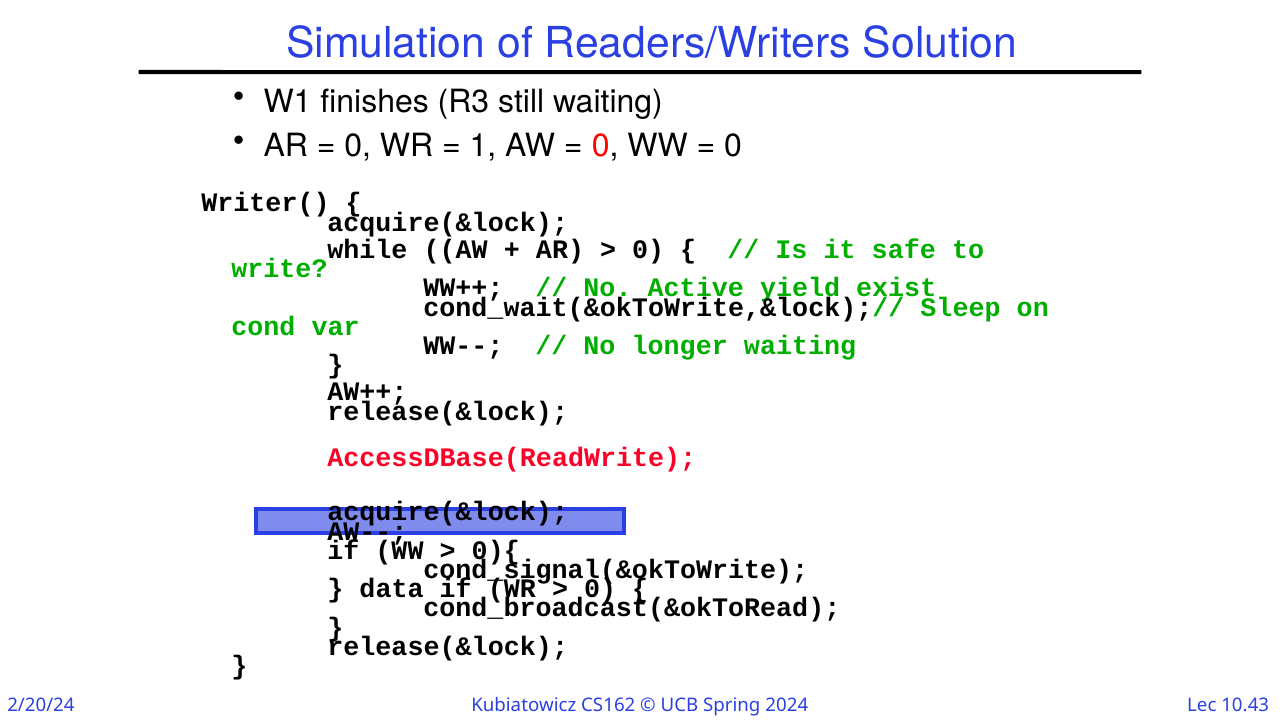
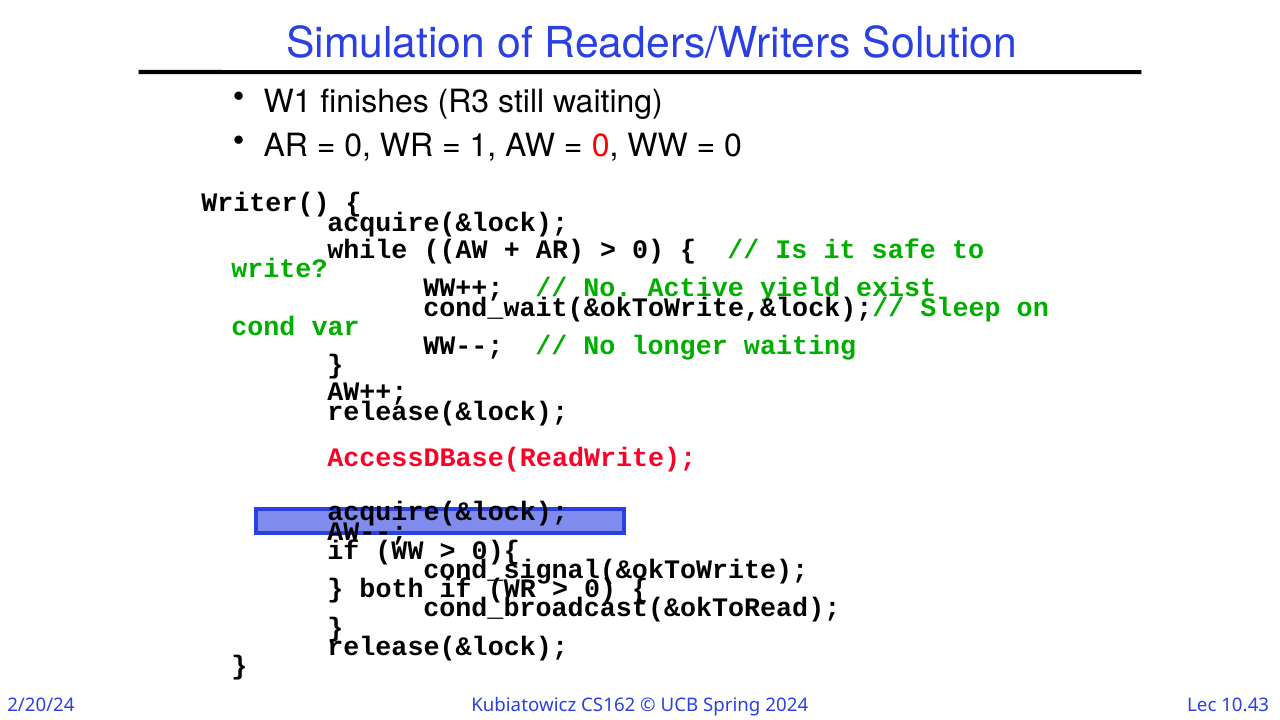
data: data -> both
